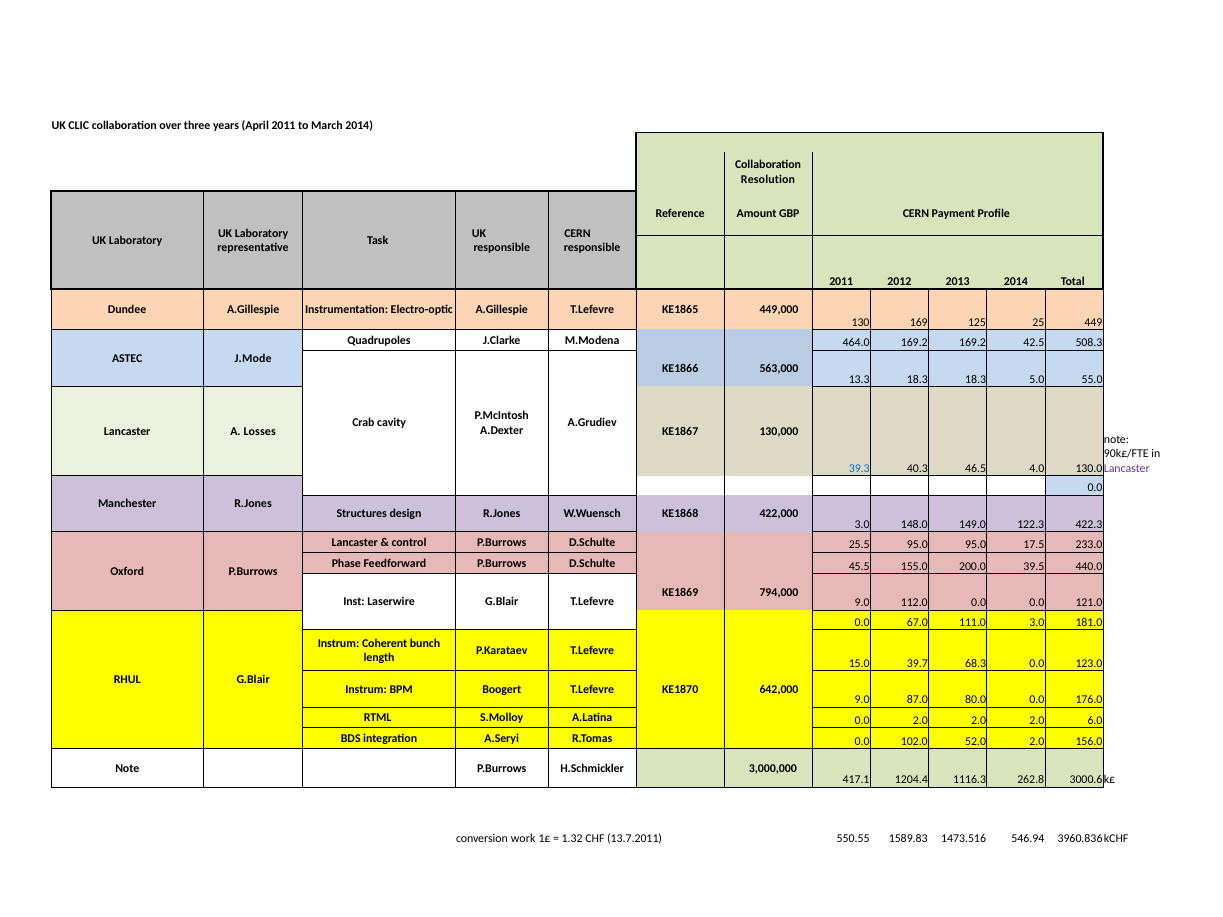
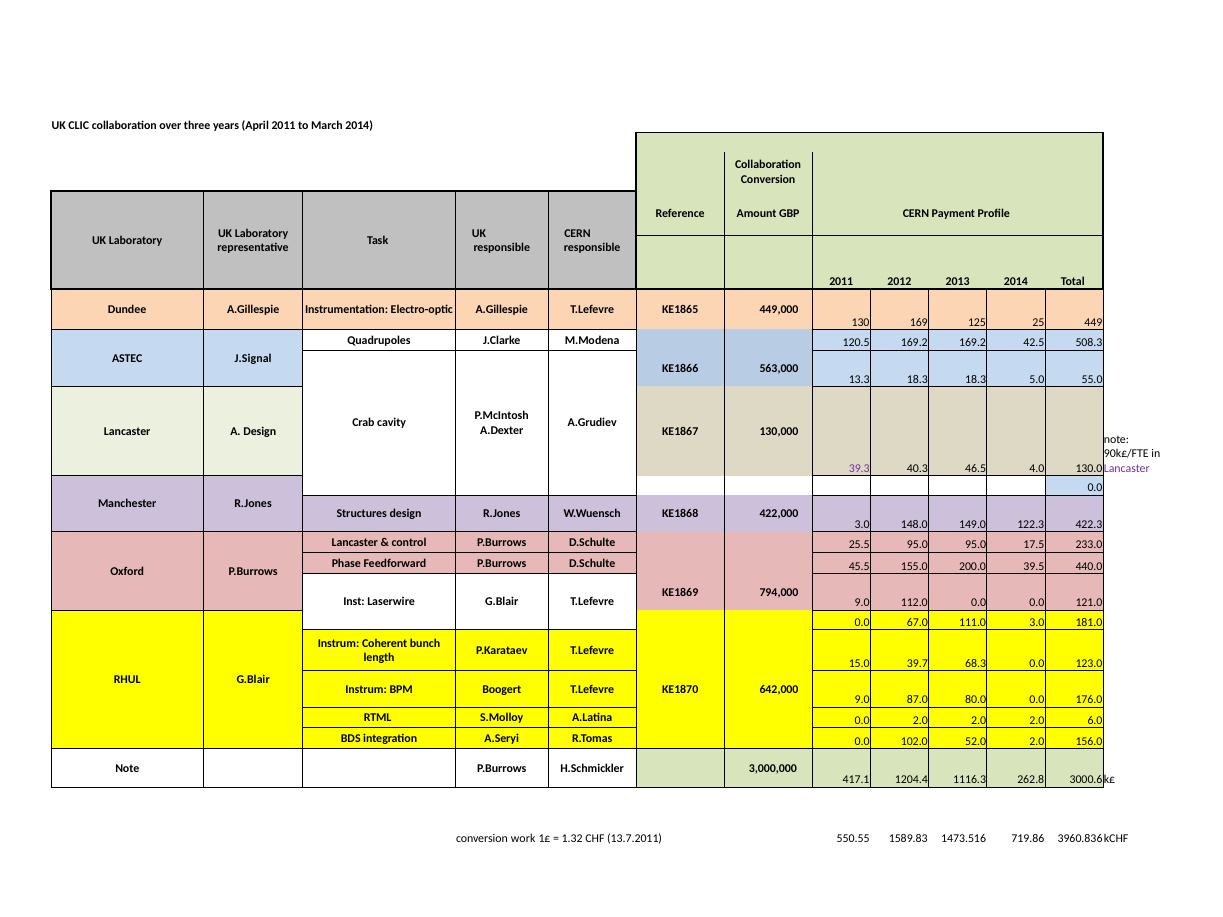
Resolution at (768, 179): Resolution -> Conversion
464.0: 464.0 -> 120.5
J.Mode: J.Mode -> J.Signal
A Losses: Losses -> Design
39.3 colour: blue -> purple
546.94: 546.94 -> 719.86
